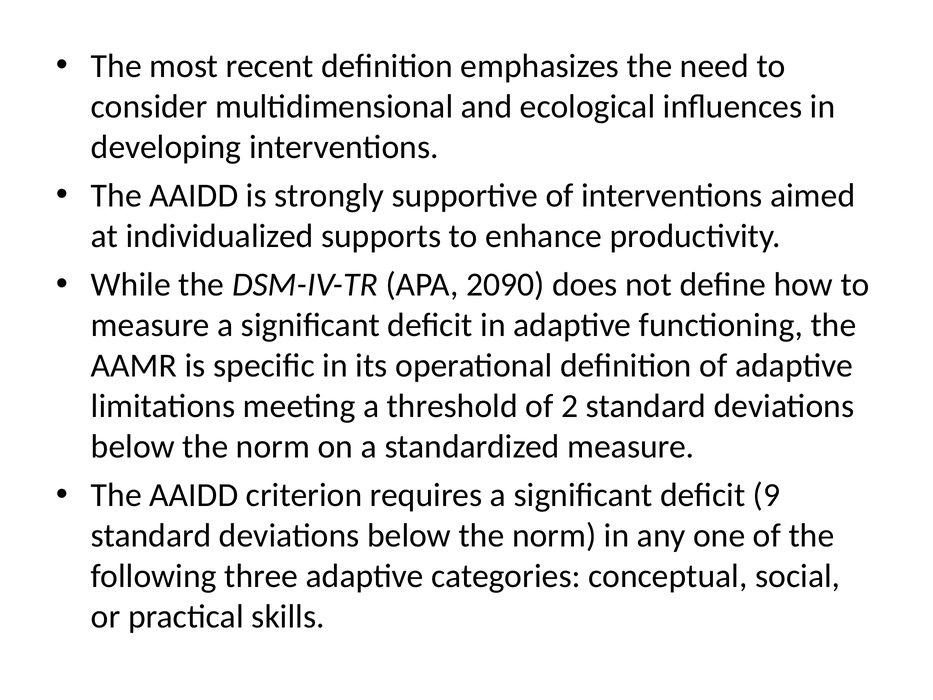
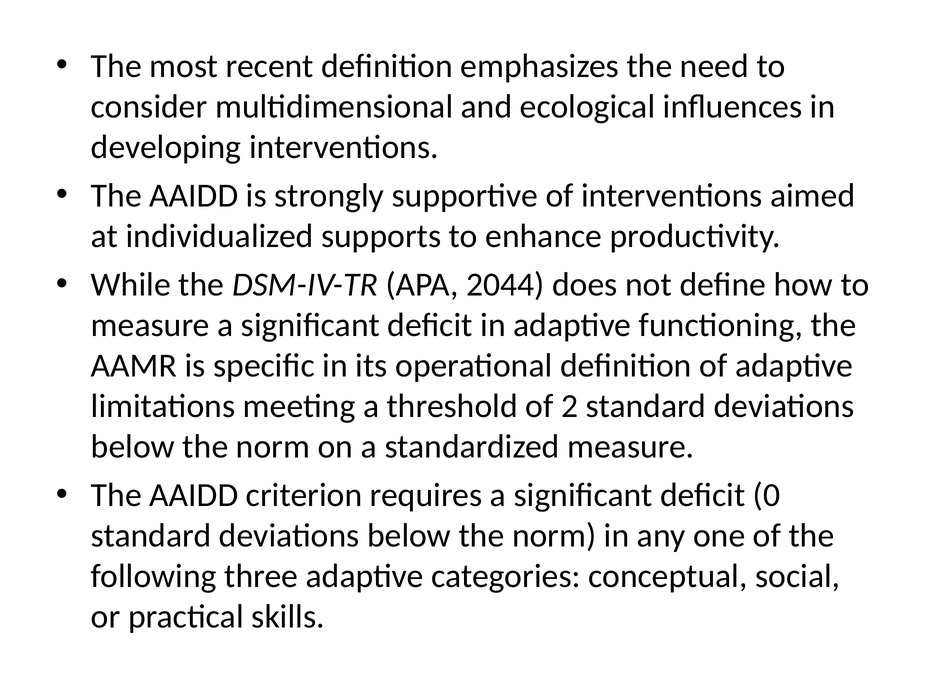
2090: 2090 -> 2044
9: 9 -> 0
